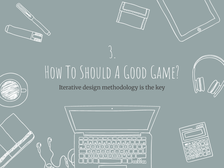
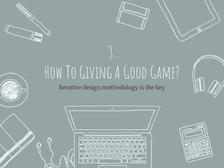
Should: Should -> Giving
